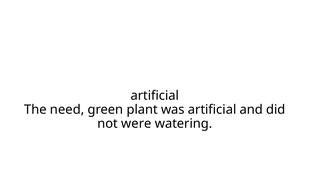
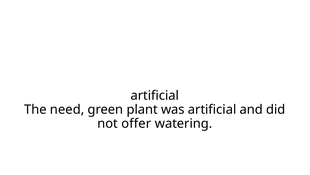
were: were -> offer
